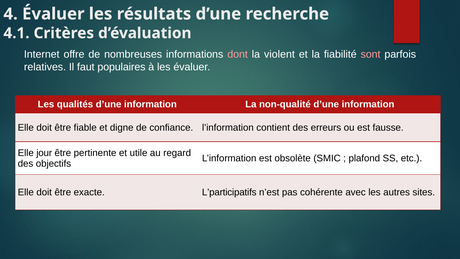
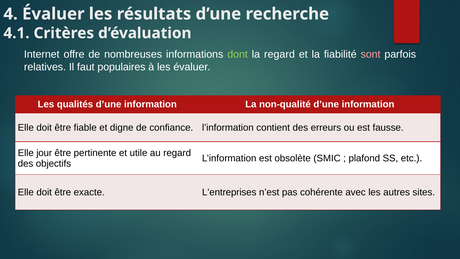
dont colour: pink -> light green
la violent: violent -> regard
L’participatifs: L’participatifs -> L’entreprises
